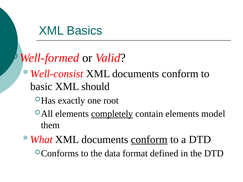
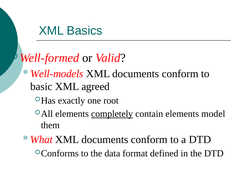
Well-consist: Well-consist -> Well-models
should: should -> agreed
conform at (149, 140) underline: present -> none
